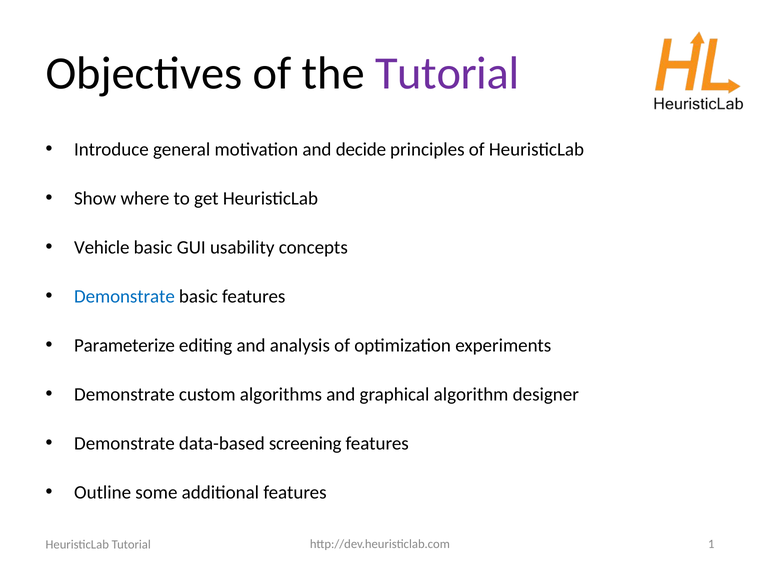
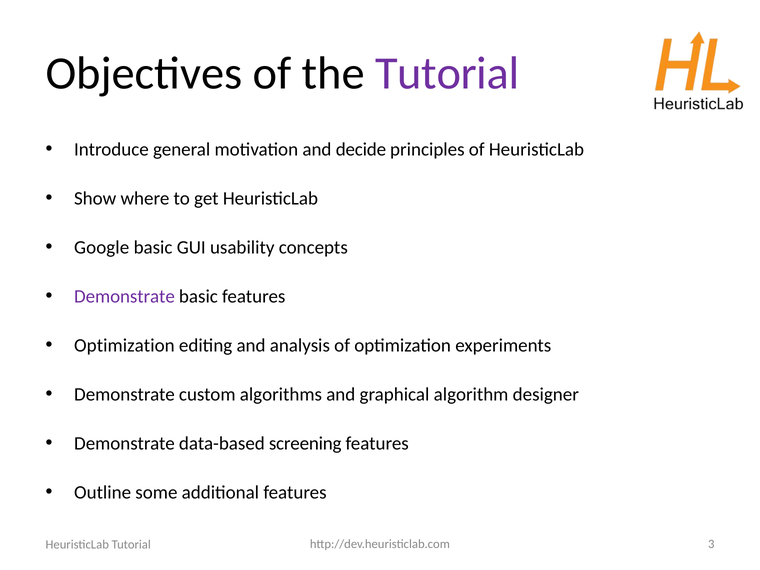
Vehicle: Vehicle -> Google
Demonstrate at (124, 296) colour: blue -> purple
Parameterize at (125, 345): Parameterize -> Optimization
1: 1 -> 3
